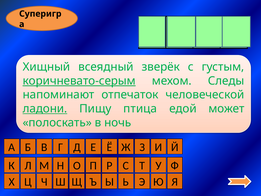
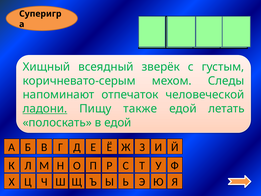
коричневато-серым underline: present -> none
птица: птица -> также
может: может -> летать
в ночь: ночь -> едой
